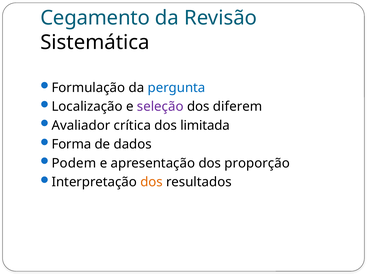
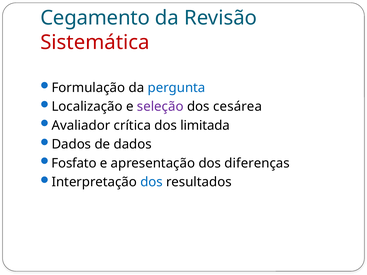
Sistemática colour: black -> red
diferem: diferem -> cesárea
Forma at (71, 144): Forma -> Dados
Podem: Podem -> Fosfato
proporção: proporção -> diferenças
dos at (152, 182) colour: orange -> blue
